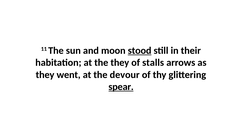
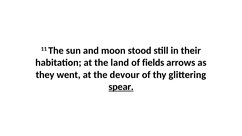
stood underline: present -> none
the they: they -> land
stalls: stalls -> fields
